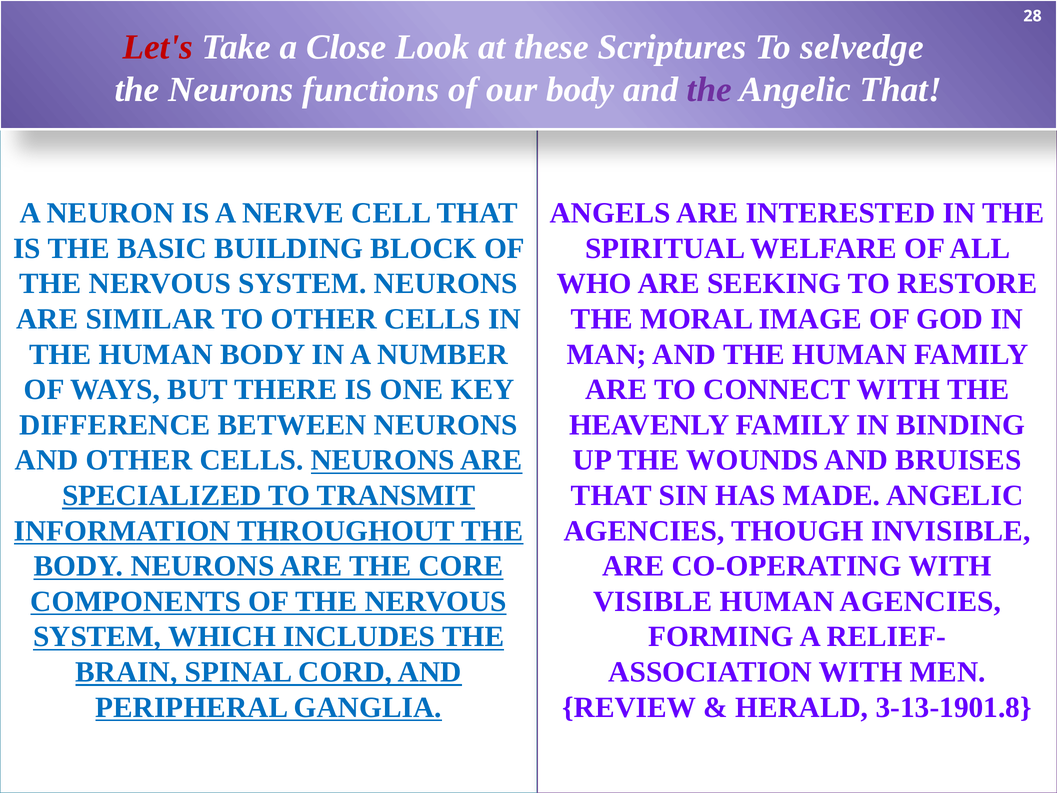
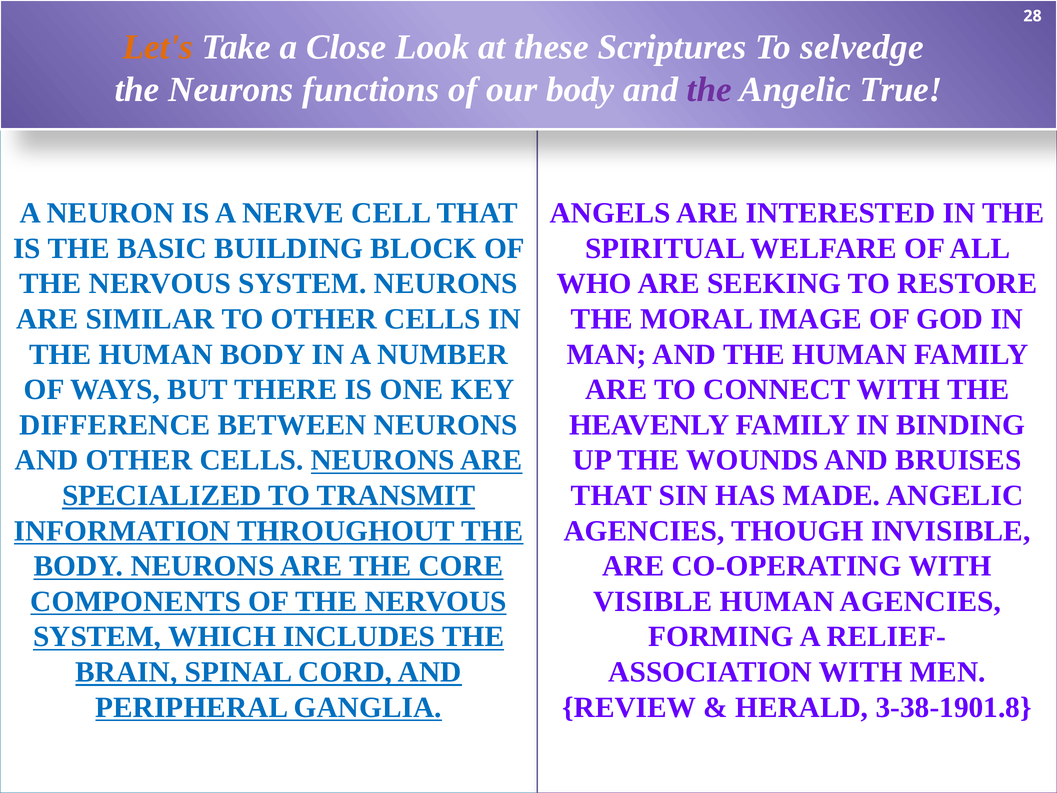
Let's colour: red -> orange
Angelic That: That -> True
3-13-1901.8: 3-13-1901.8 -> 3-38-1901.8
